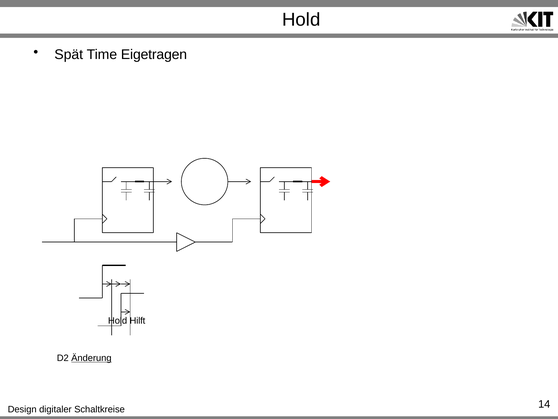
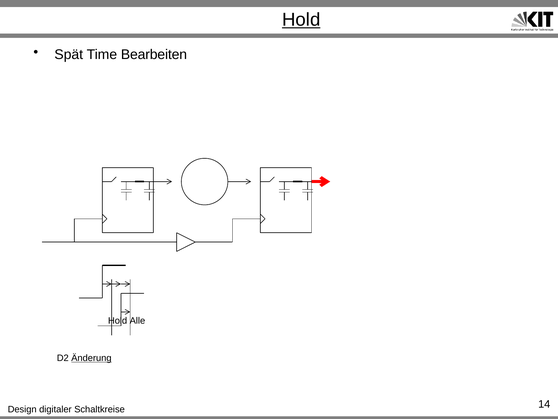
Hold at (301, 20) underline: none -> present
Eigetragen: Eigetragen -> Bearbeiten
Hilft: Hilft -> Alle
